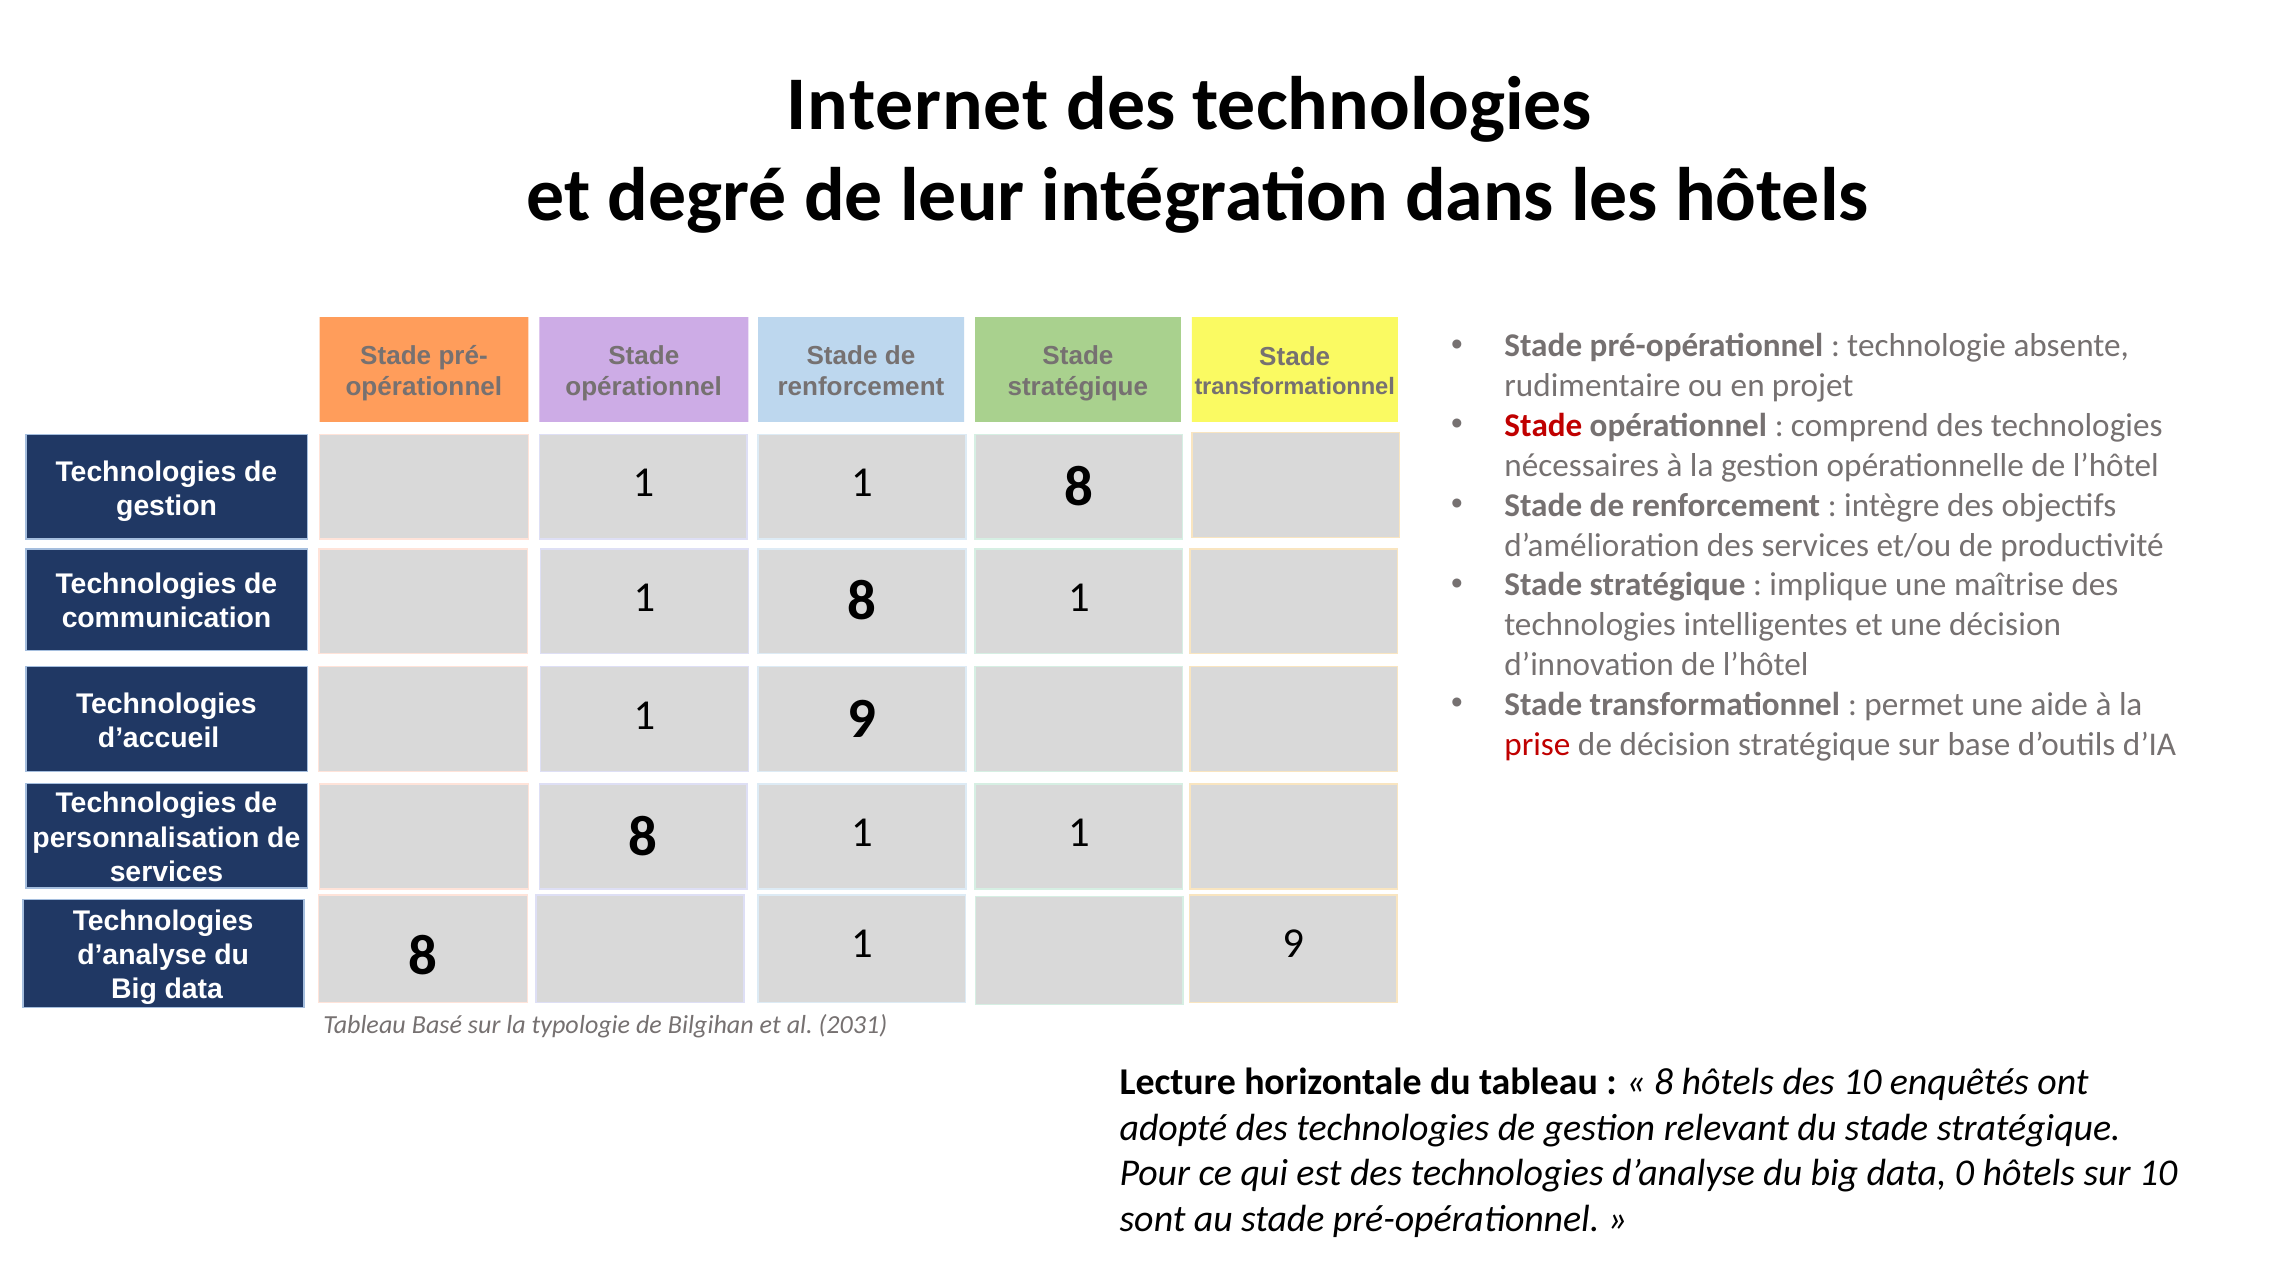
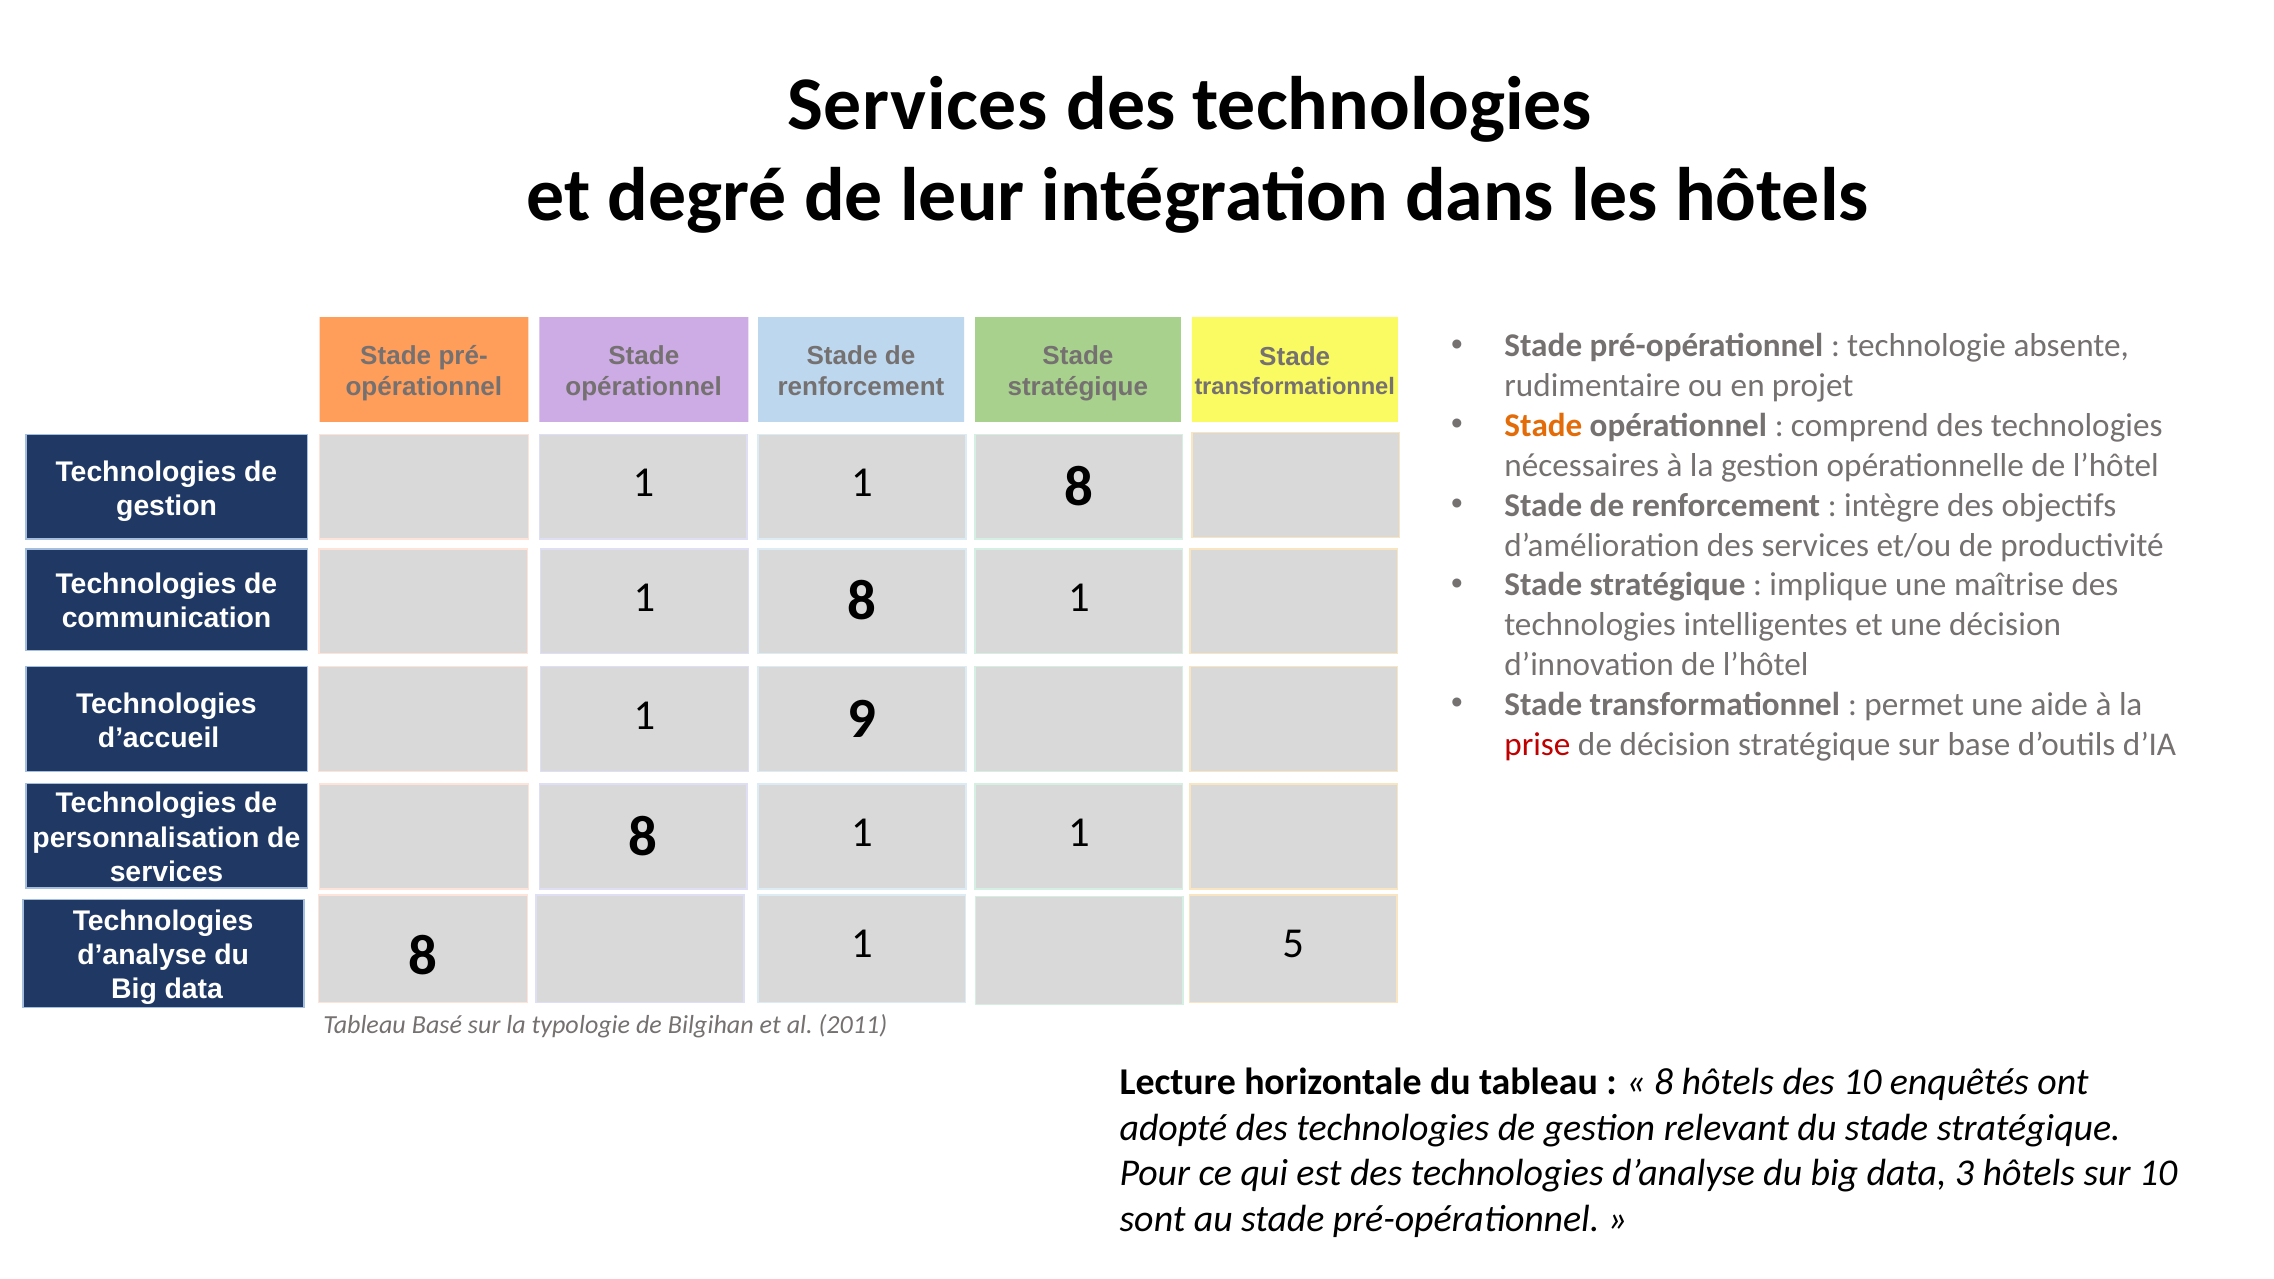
Internet at (918, 105): Internet -> Services
Stade at (1543, 426) colour: red -> orange
8 9: 9 -> 5
2031: 2031 -> 2011
0: 0 -> 3
